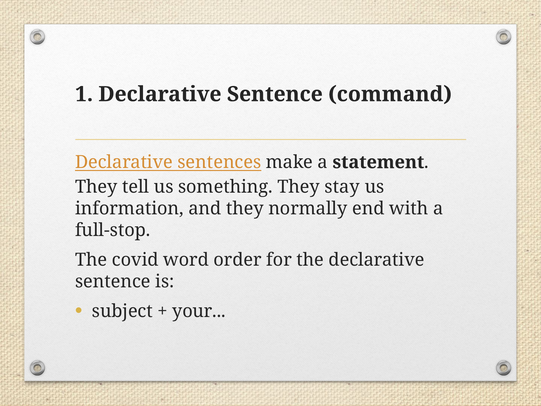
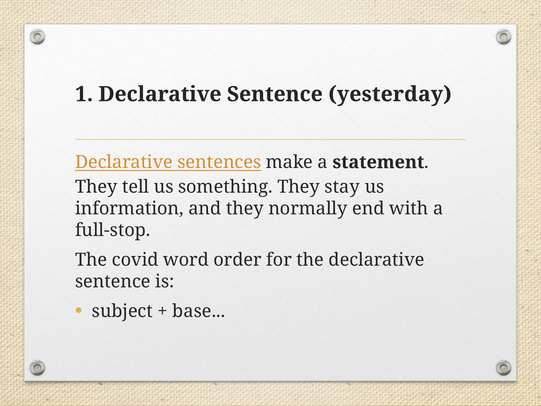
command: command -> yesterday
your: your -> base
